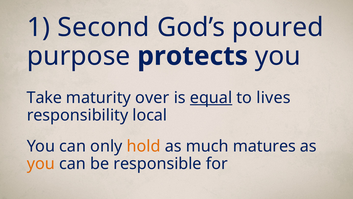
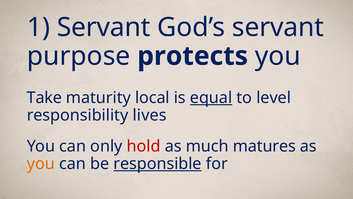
1 Second: Second -> Servant
God’s poured: poured -> servant
over: over -> local
lives: lives -> level
local: local -> lives
hold colour: orange -> red
responsible underline: none -> present
